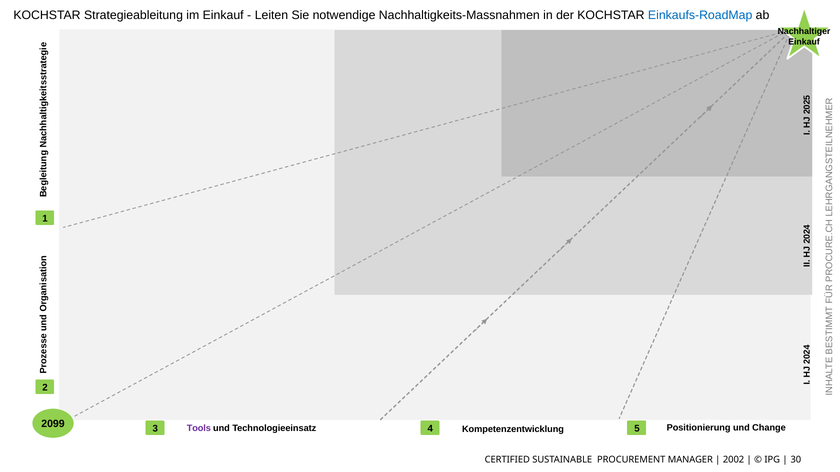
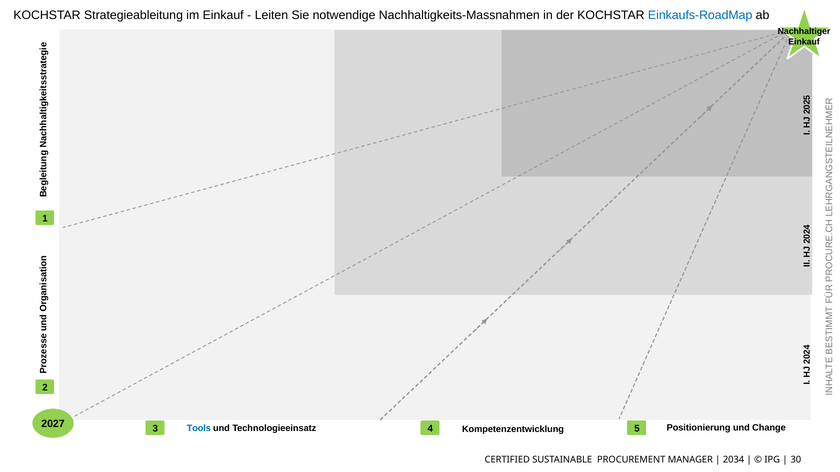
2099: 2099 -> 2027
Tools colour: purple -> blue
2002: 2002 -> 2034
